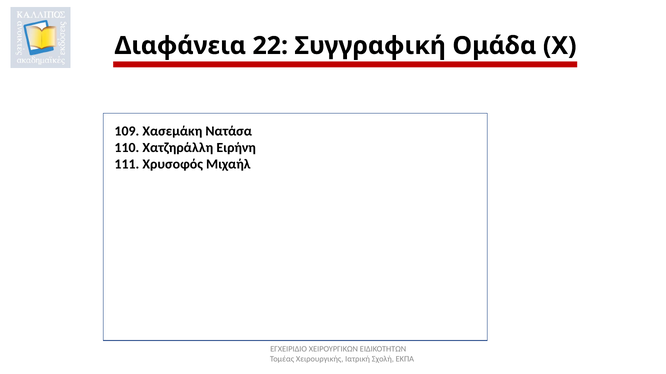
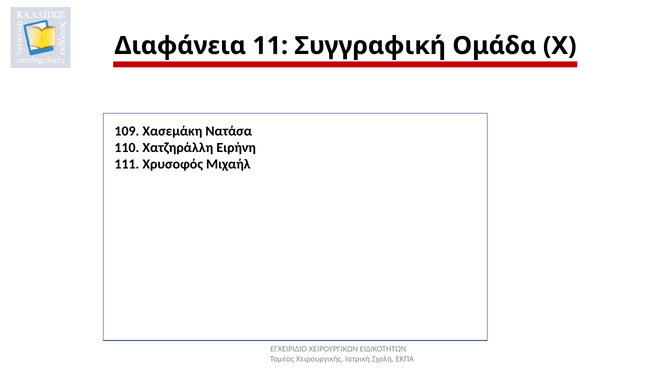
22: 22 -> 11
